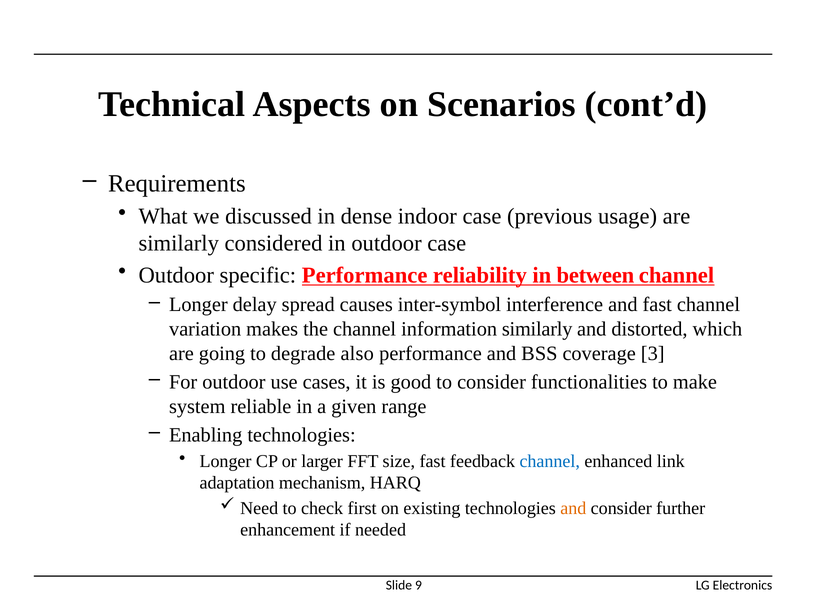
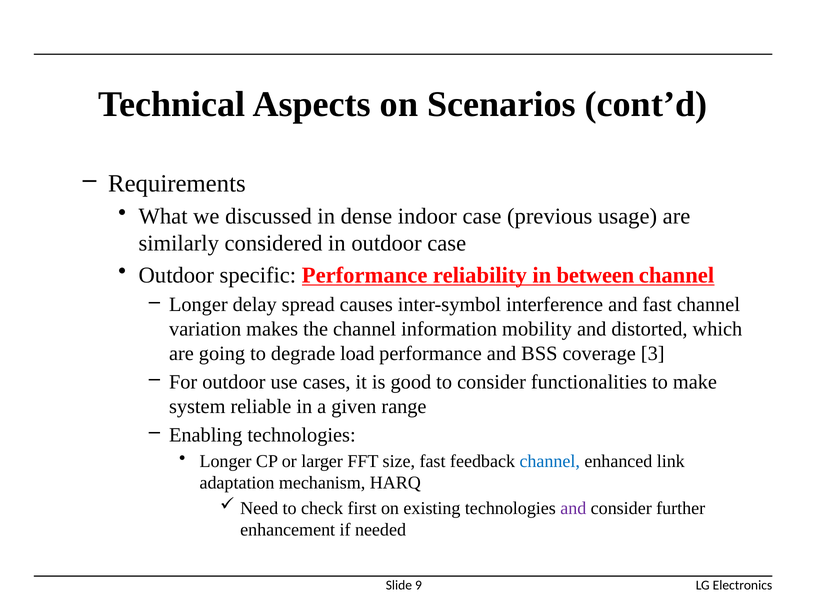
information similarly: similarly -> mobility
also: also -> load
and at (573, 508) colour: orange -> purple
